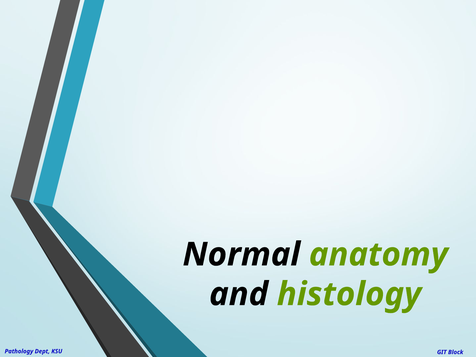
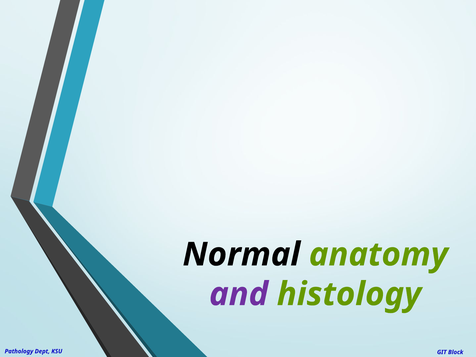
and colour: black -> purple
